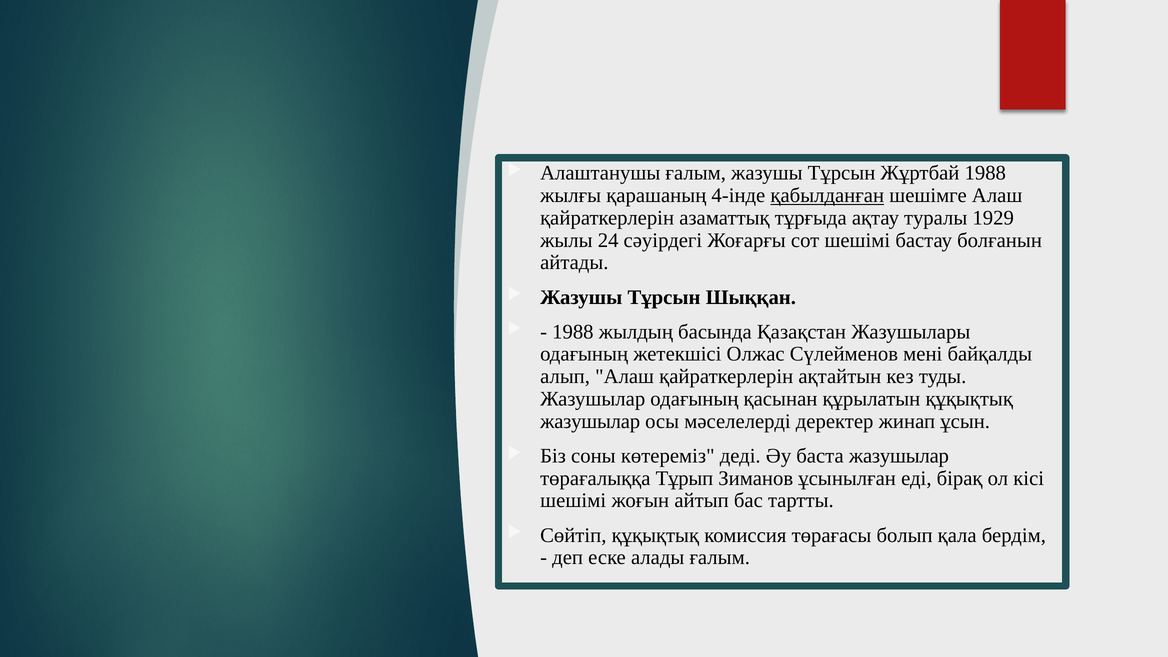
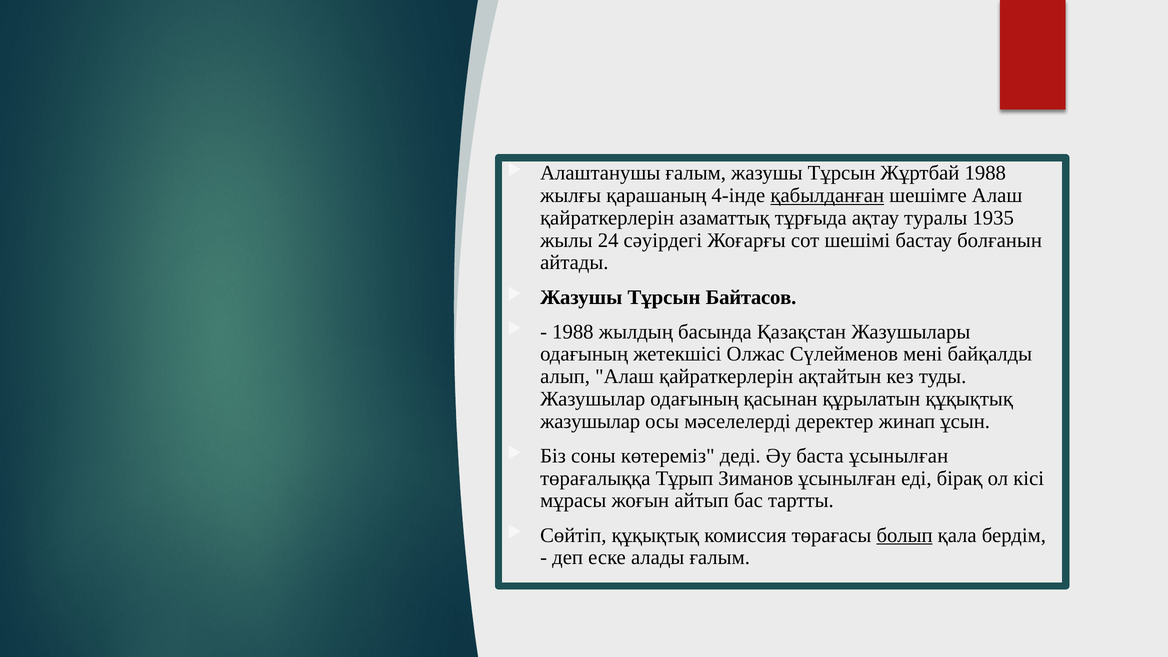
1929: 1929 -> 1935
Шыққан: Шыққан -> Байтасов
баста жазушылар: жазушылар -> ұсынылған
шешімі at (573, 501): шешімі -> мұрасы
болып underline: none -> present
